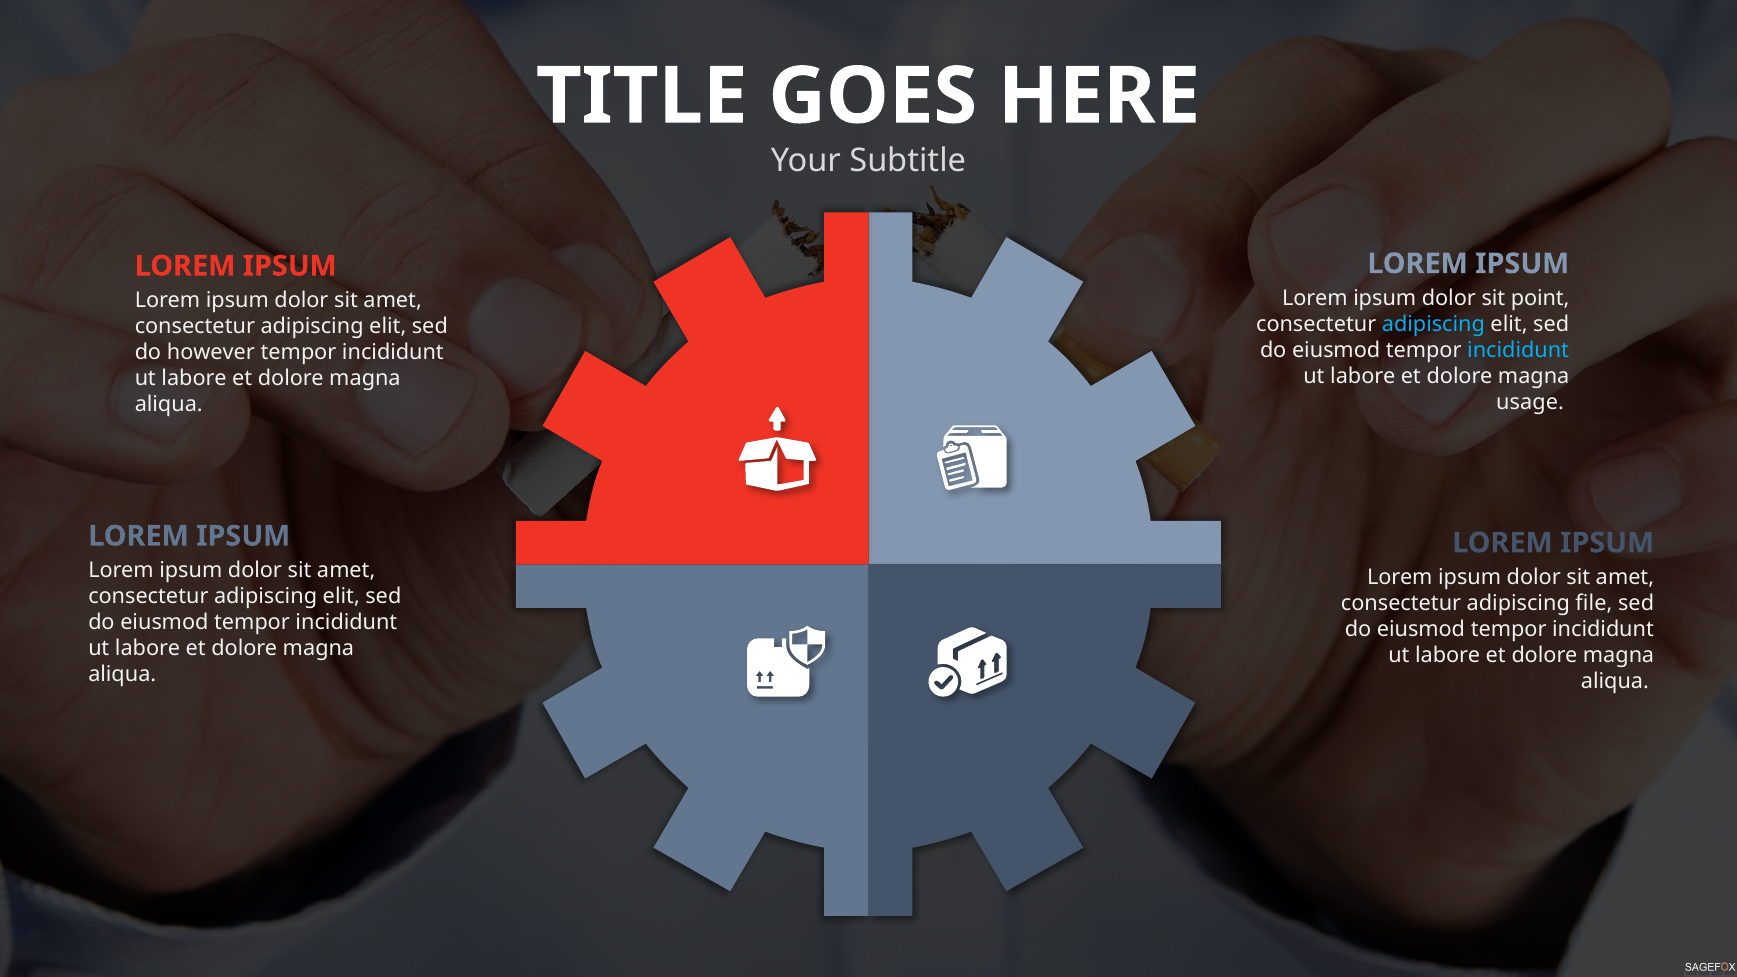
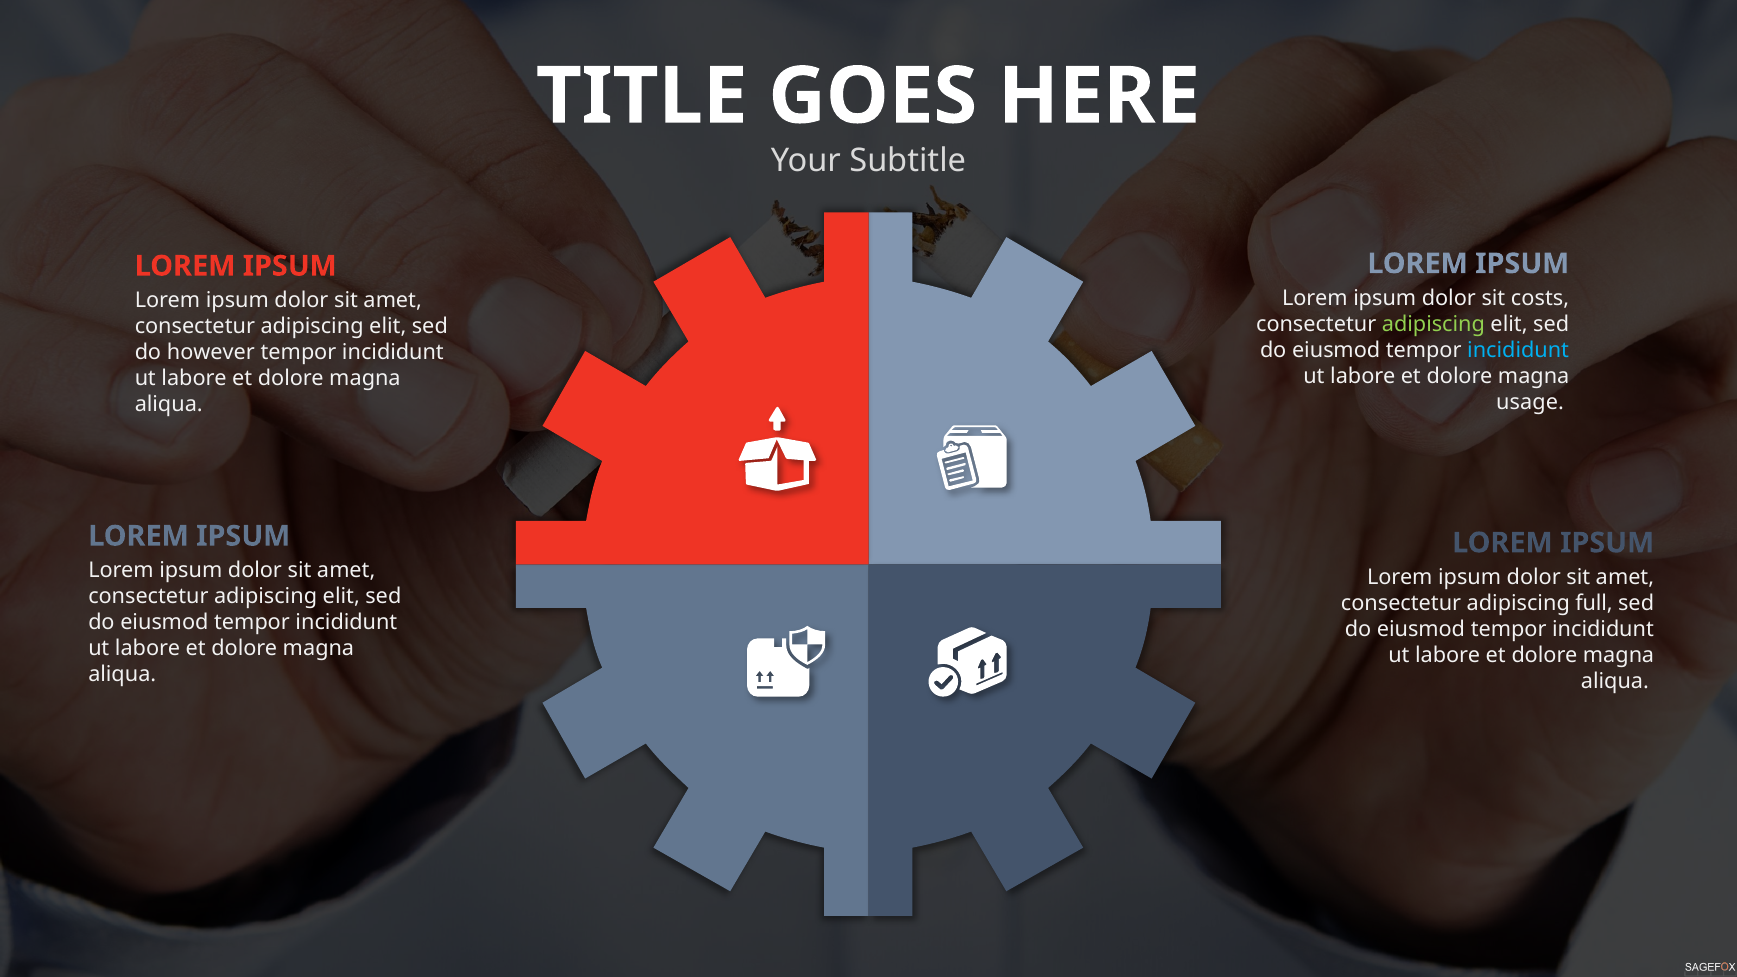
point: point -> costs
adipiscing at (1433, 324) colour: light blue -> light green
file: file -> full
